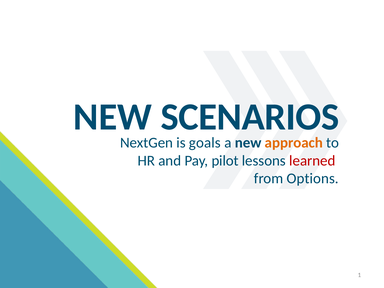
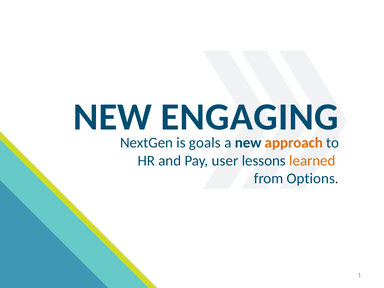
SCENARIOS: SCENARIOS -> ENGAGING
pilot: pilot -> user
learned colour: red -> orange
